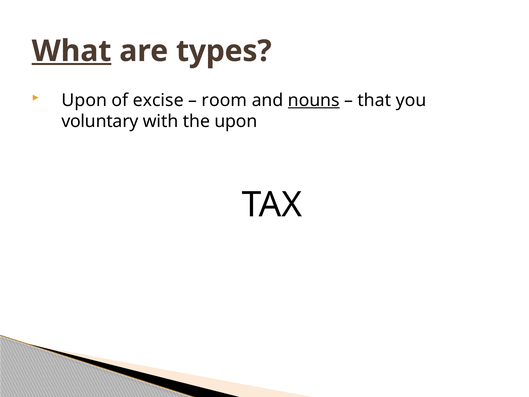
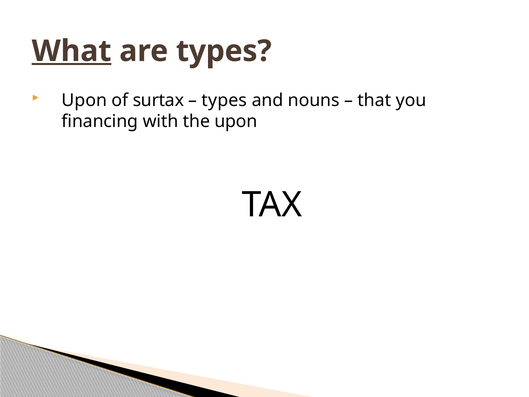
excise: excise -> surtax
room at (224, 100): room -> types
nouns underline: present -> none
voluntary: voluntary -> financing
